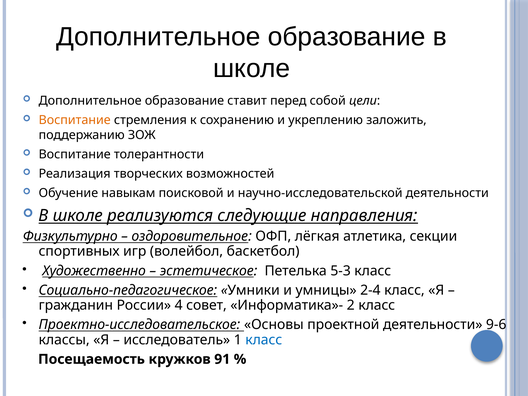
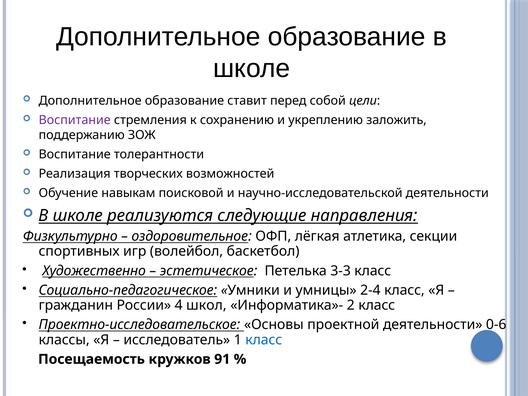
Воспитание at (75, 120) colour: orange -> purple
5-3: 5-3 -> 3-3
совет: совет -> школ
9-6: 9-6 -> 0-6
